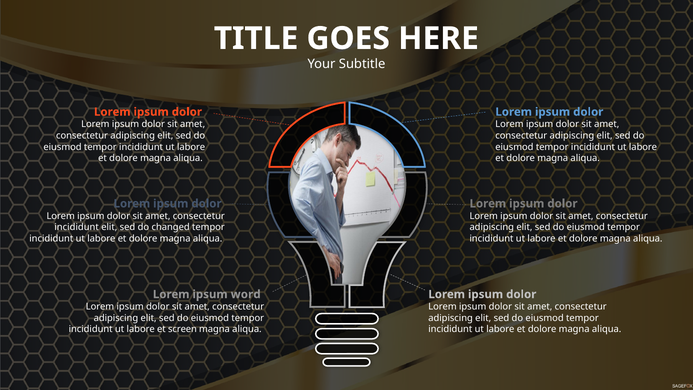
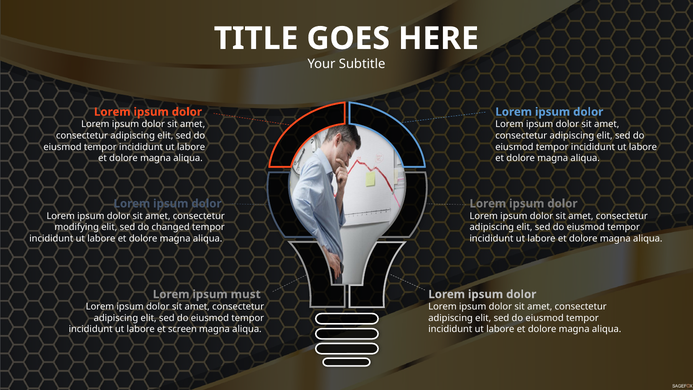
incididunt at (77, 227): incididunt -> modifying
word: word -> must
